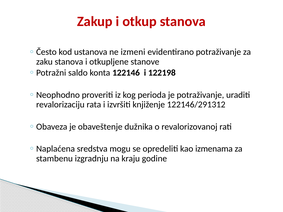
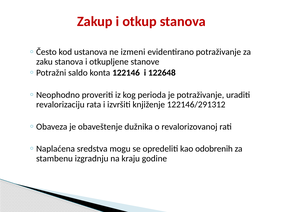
122198: 122198 -> 122648
izmenama: izmenama -> odobrenih
